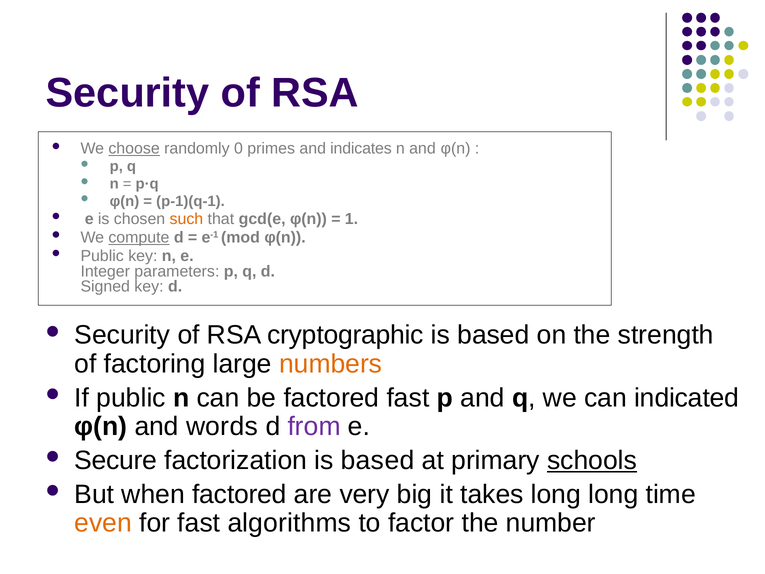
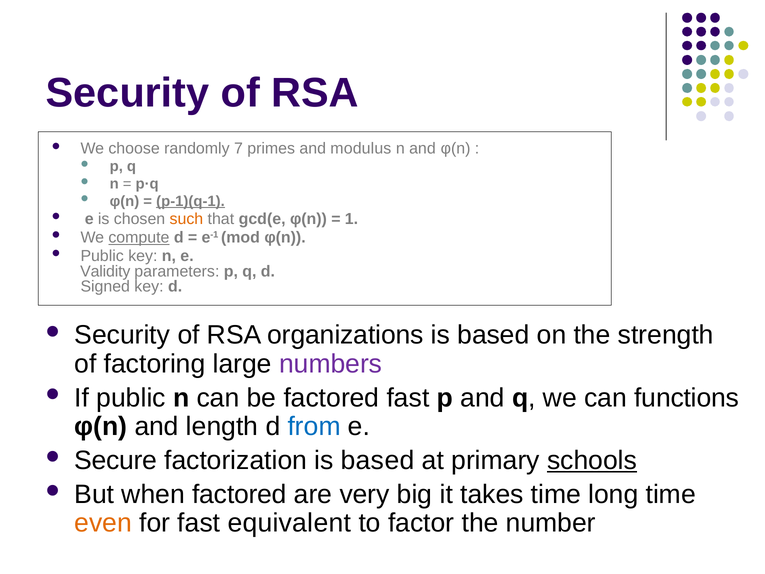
choose underline: present -> none
0: 0 -> 7
indicates: indicates -> modulus
p-1)(q-1 underline: none -> present
Integer: Integer -> Validity
cryptographic: cryptographic -> organizations
numbers colour: orange -> purple
indicated: indicated -> functions
words: words -> length
from colour: purple -> blue
takes long: long -> time
algorithms: algorithms -> equivalent
